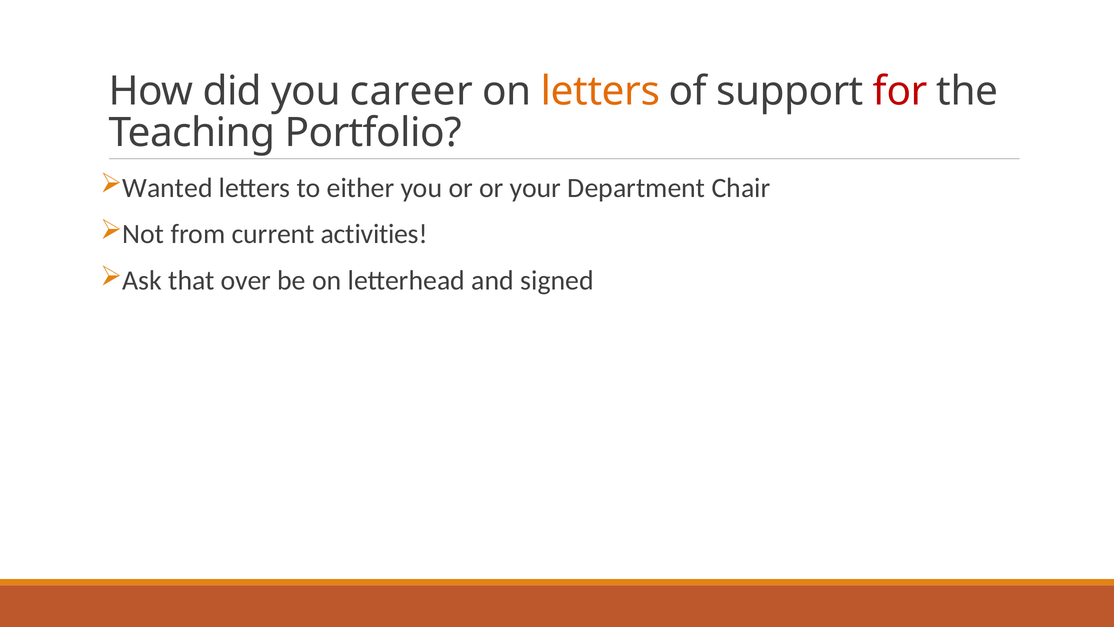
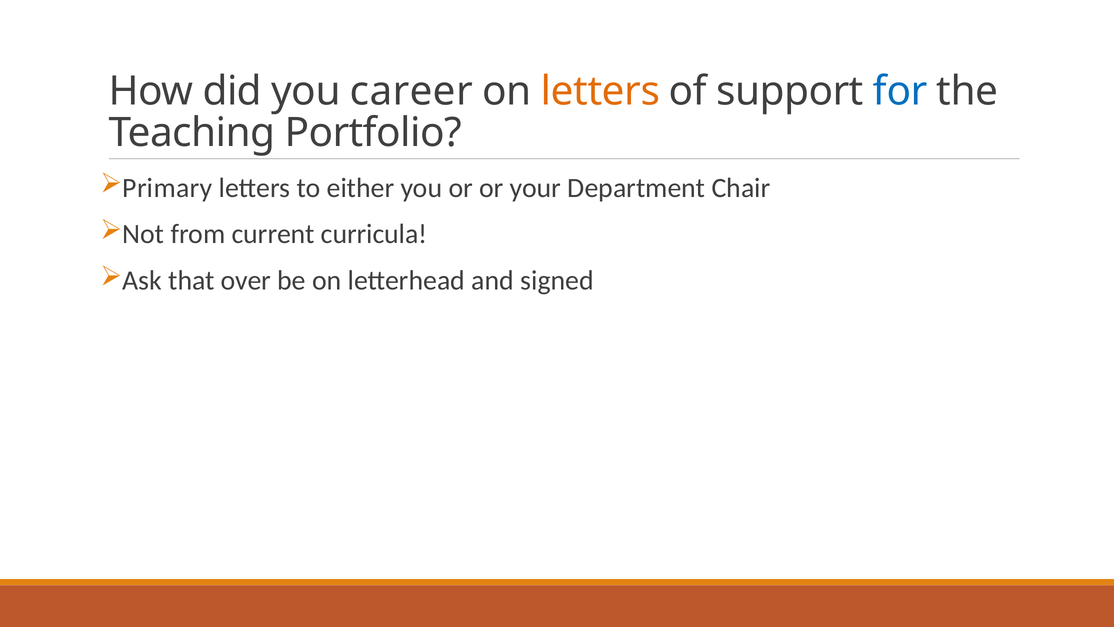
for colour: red -> blue
Wanted: Wanted -> Primary
activities: activities -> curricula
